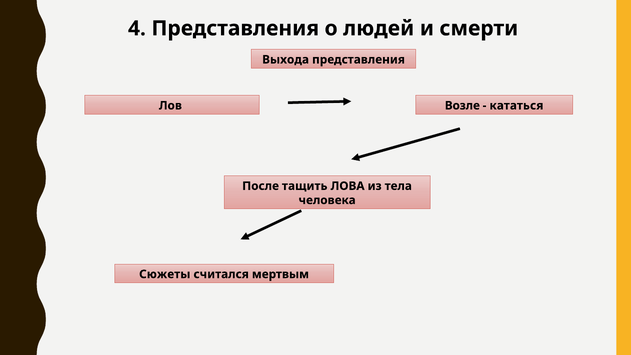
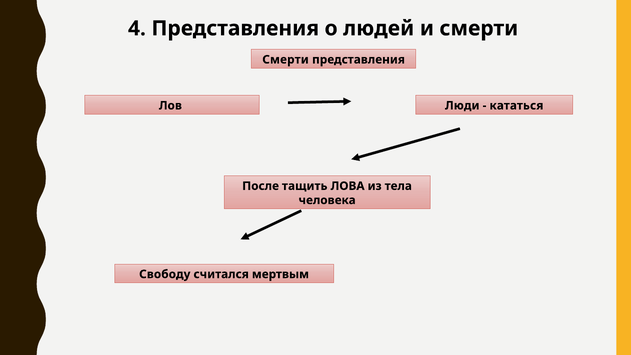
Выхода at (286, 60): Выхода -> Смерти
Возле: Возле -> Люди
Сюжеты: Сюжеты -> Свободу
